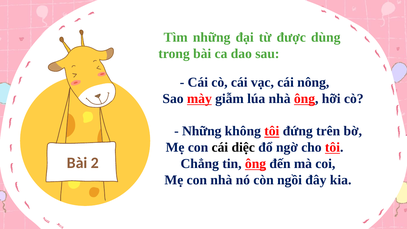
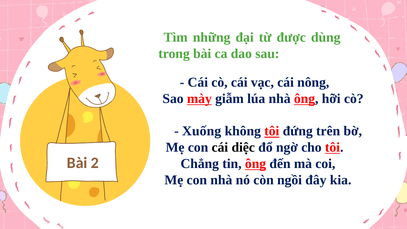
Những at (202, 131): Những -> Xuống
